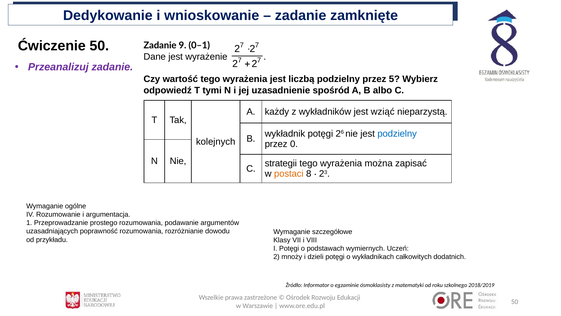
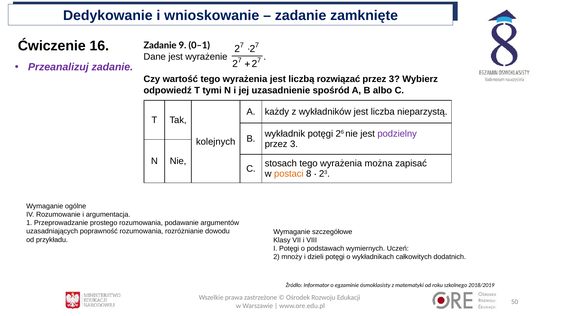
Ćwiczenie 50: 50 -> 16
liczbą podzielny: podzielny -> rozwiązać
5 at (394, 79): 5 -> 3
wziąć: wziąć -> liczba
podzielny at (397, 133) colour: blue -> purple
0 at (294, 144): 0 -> 3
strategii: strategii -> stosach
